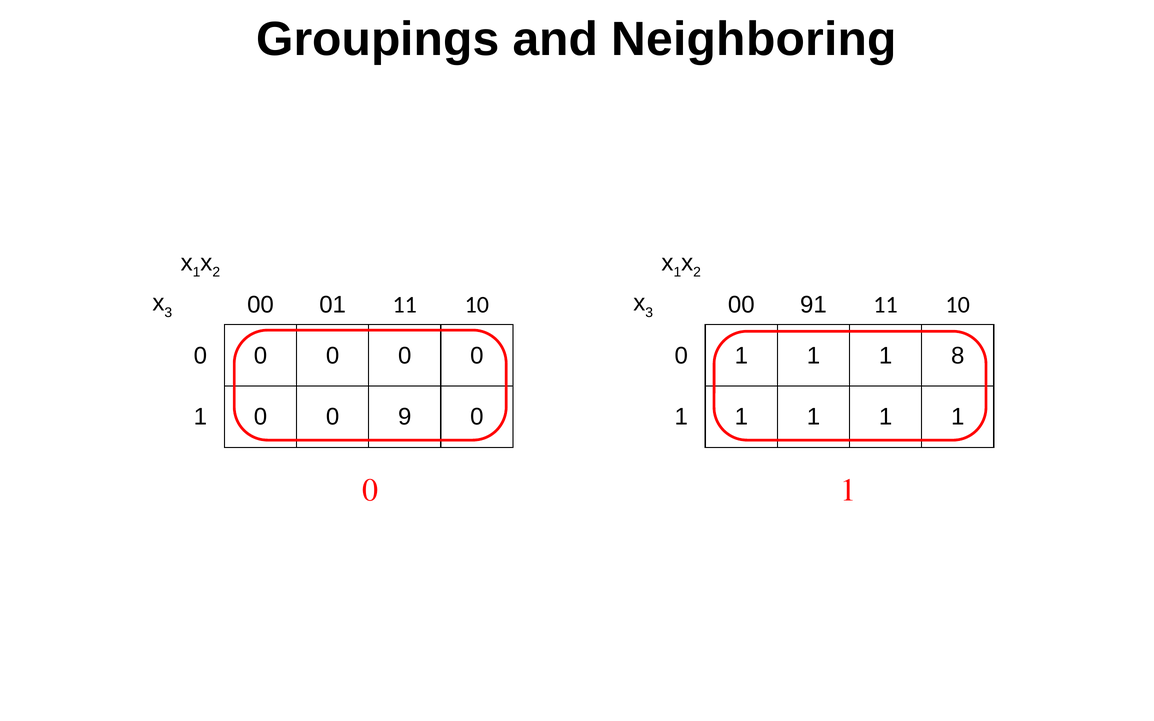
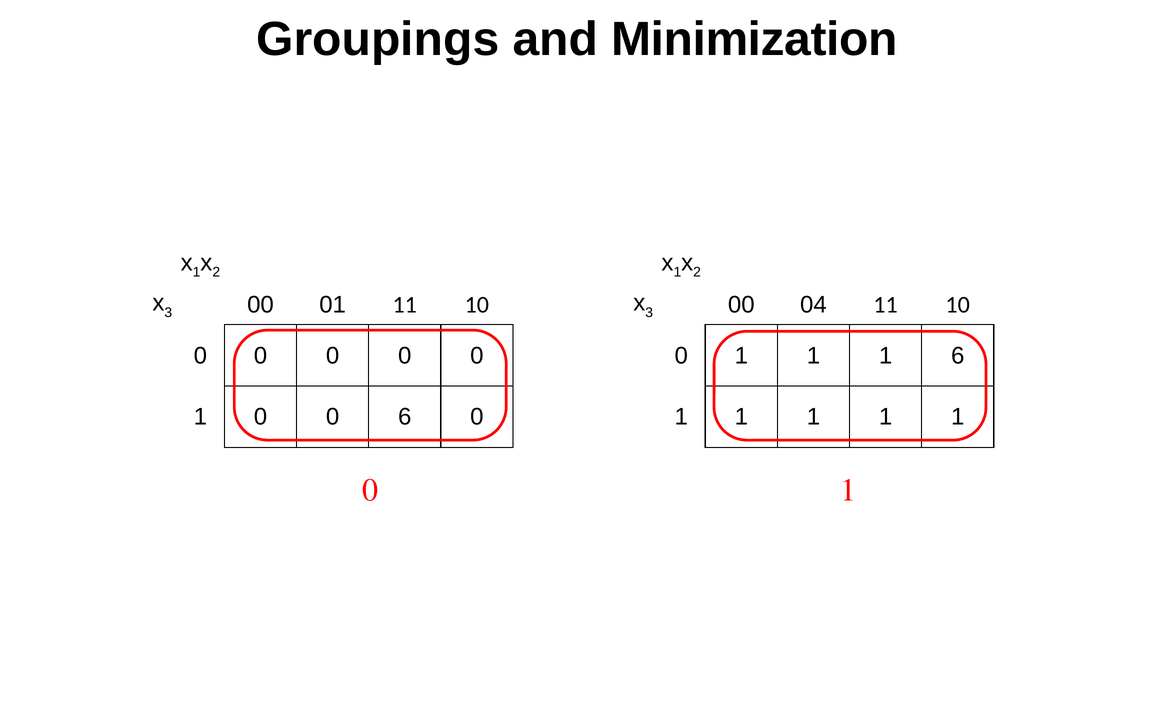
Neighboring: Neighboring -> Minimization
91: 91 -> 04
1 8: 8 -> 6
0 9: 9 -> 6
